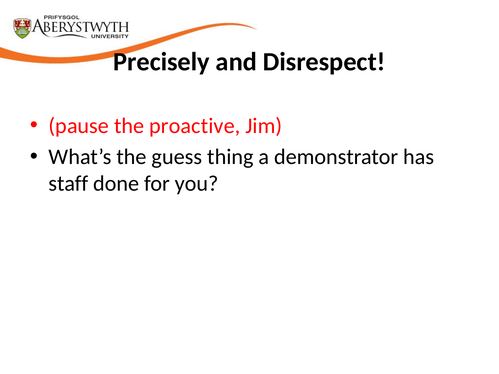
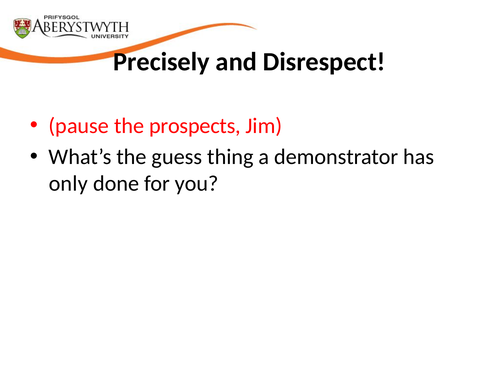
proactive: proactive -> prospects
staff: staff -> only
